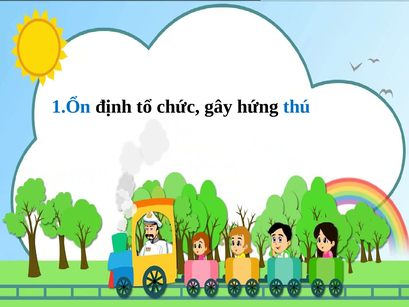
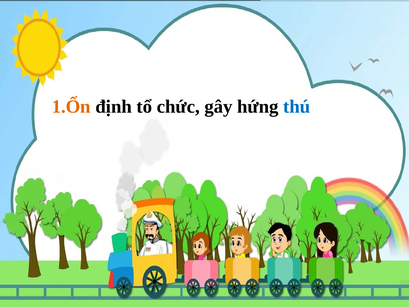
1.Ổn colour: blue -> orange
